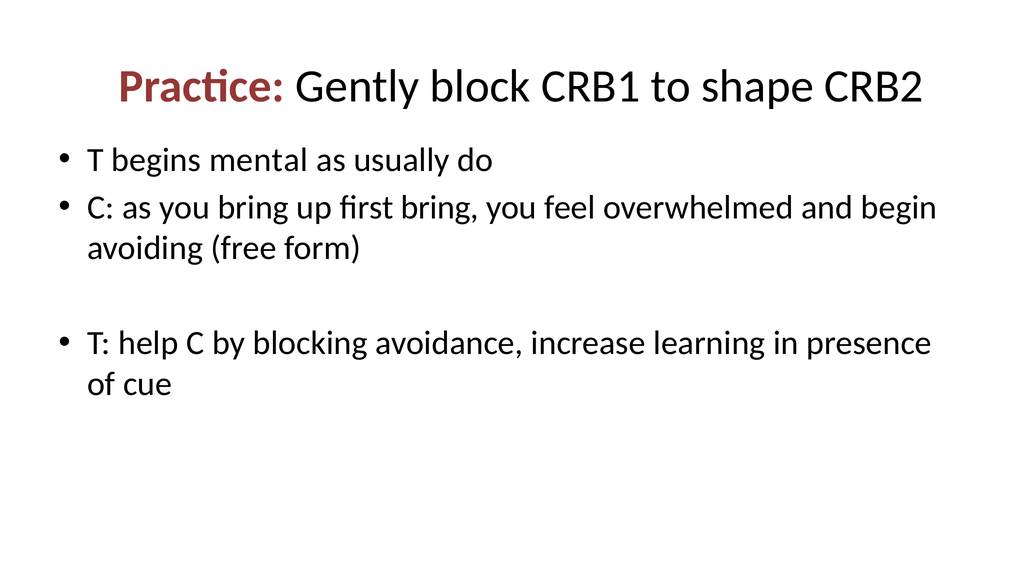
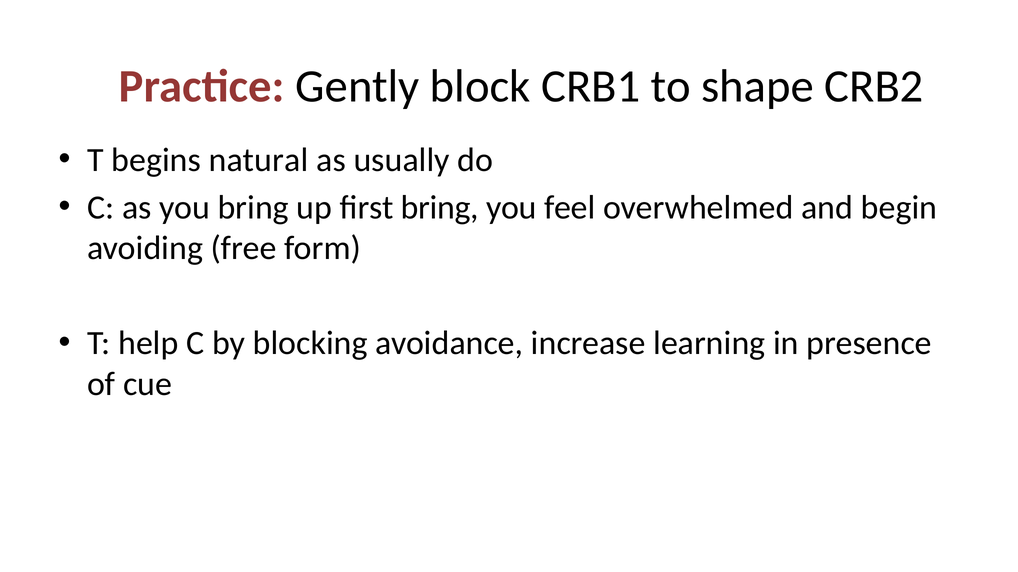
mental: mental -> natural
